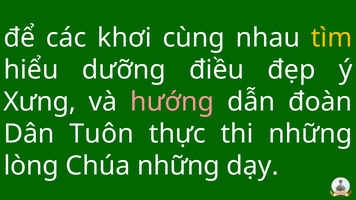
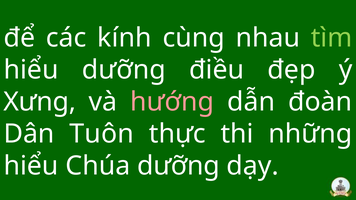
khơi: khơi -> kính
tìm colour: yellow -> light green
lòng at (31, 166): lòng -> hiểu
Chúa những: những -> dưỡng
